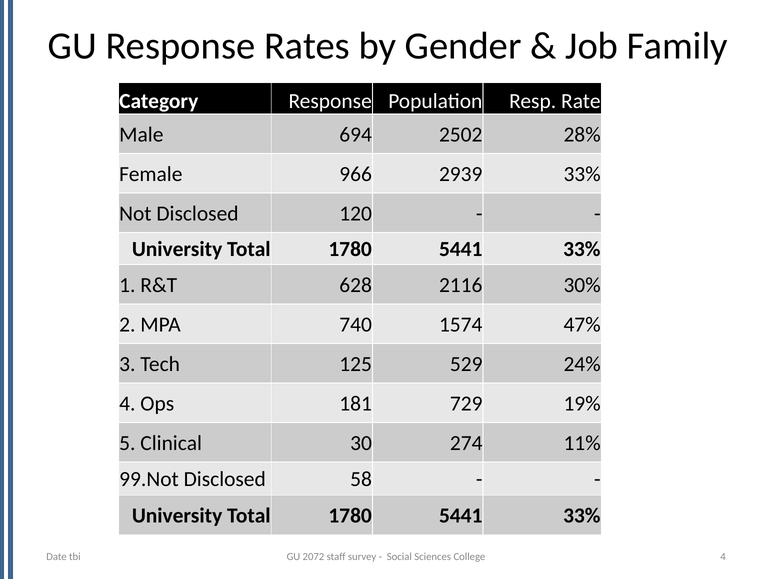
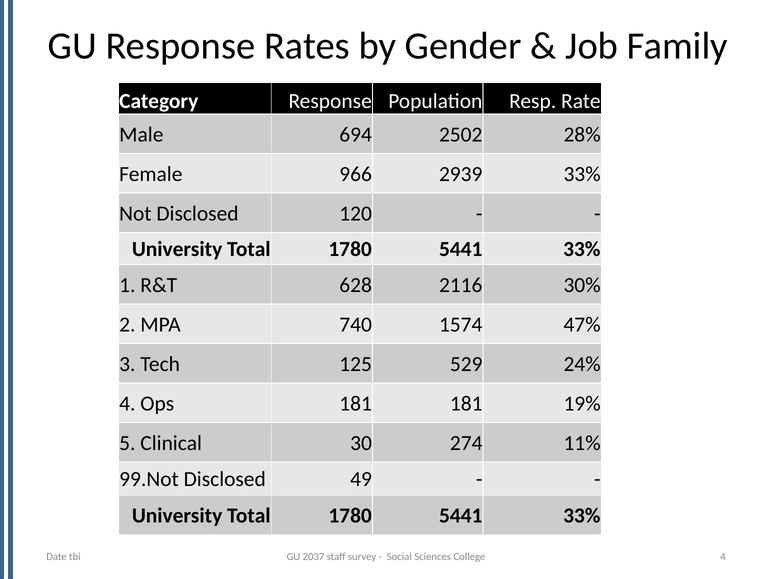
181 729: 729 -> 181
58: 58 -> 49
2072: 2072 -> 2037
